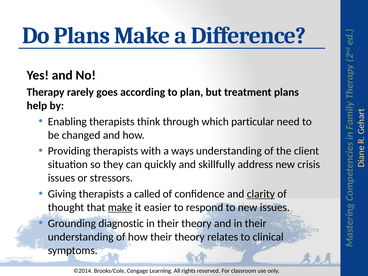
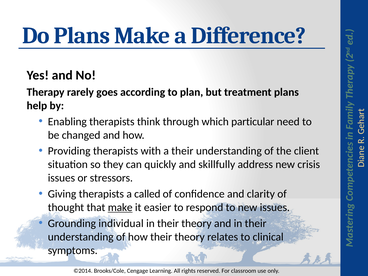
a ways: ways -> their
clarity underline: present -> none
diagnostic: diagnostic -> individual
